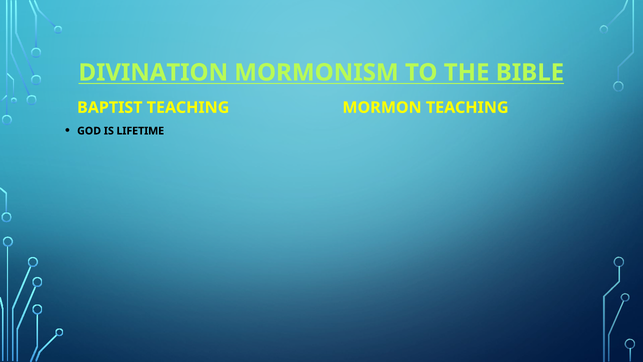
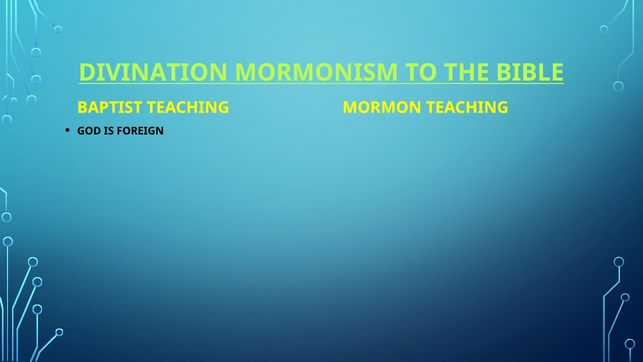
LIFETIME: LIFETIME -> FOREIGN
